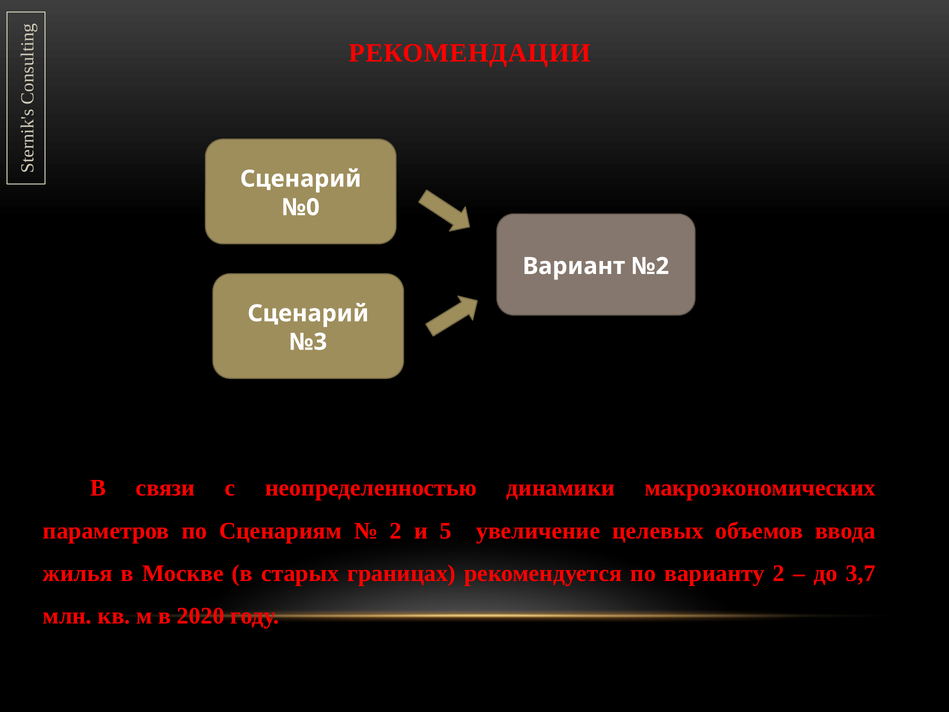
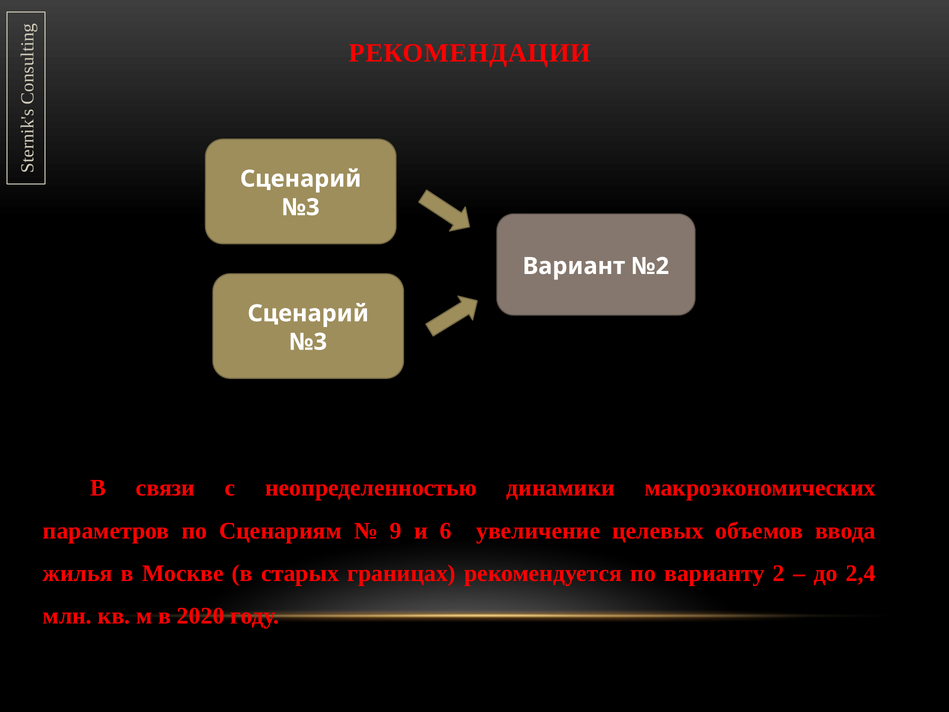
№0 at (301, 207): №0 -> №3
2 at (396, 530): 2 -> 9
5: 5 -> 6
3,7: 3,7 -> 2,4
